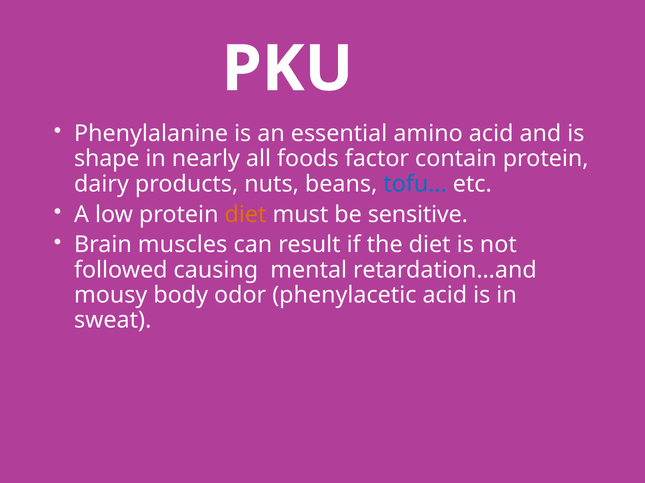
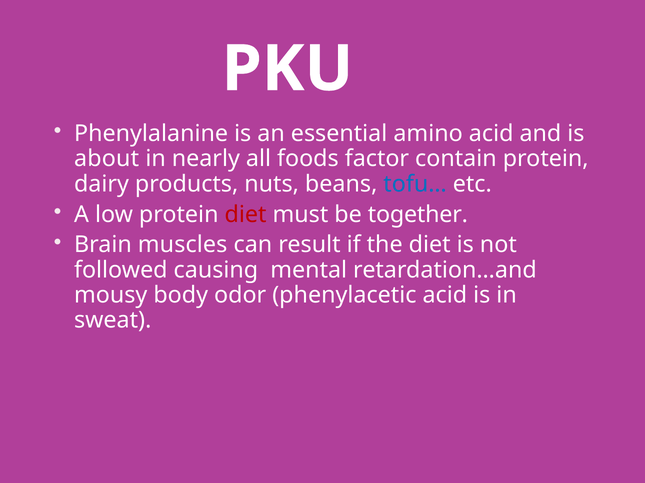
shape: shape -> about
diet at (246, 215) colour: orange -> red
sensitive: sensitive -> together
